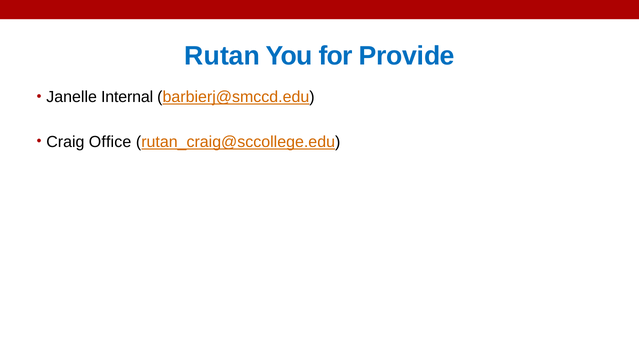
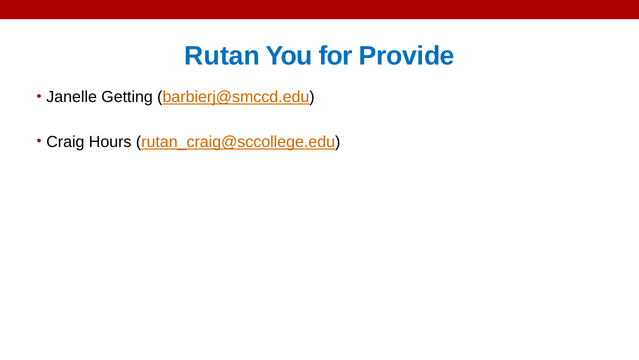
Internal: Internal -> Getting
Office: Office -> Hours
